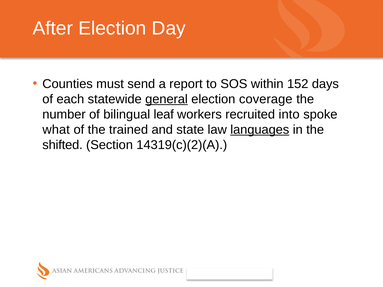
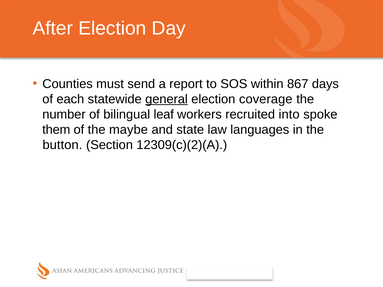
152: 152 -> 867
what: what -> them
trained: trained -> maybe
languages underline: present -> none
shifted: shifted -> button
14319(c)(2)(A: 14319(c)(2)(A -> 12309(c)(2)(A
